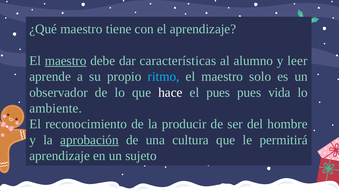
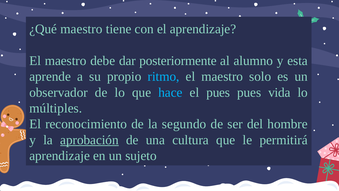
maestro at (66, 61) underline: present -> none
características: características -> posteriormente
leer: leer -> esta
hace colour: white -> light blue
ambiente: ambiente -> múltiples
producir: producir -> segundo
